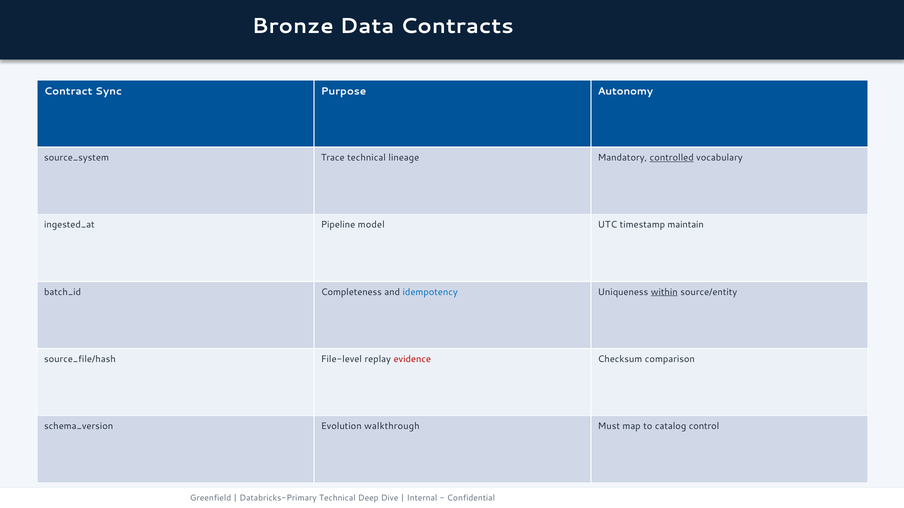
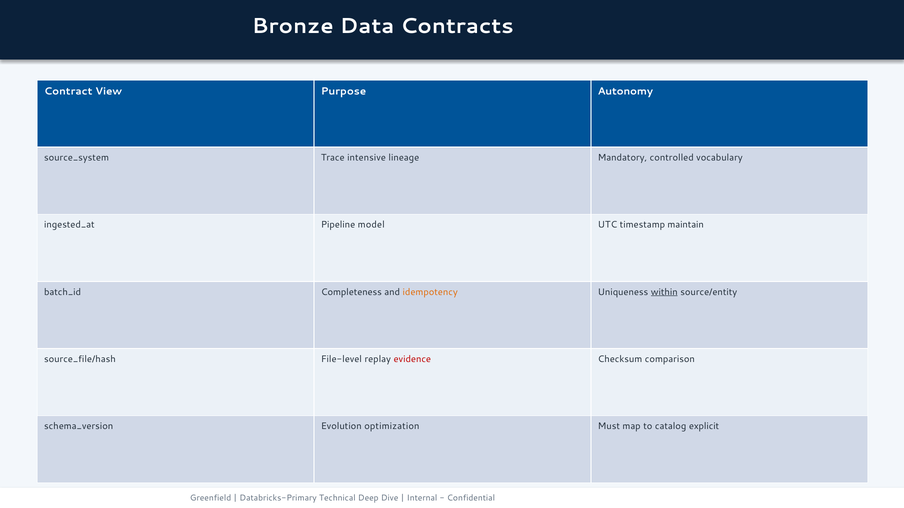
Sync: Sync -> View
Trace technical: technical -> intensive
controlled underline: present -> none
idempotency colour: blue -> orange
walkthrough: walkthrough -> optimization
control: control -> explicit
